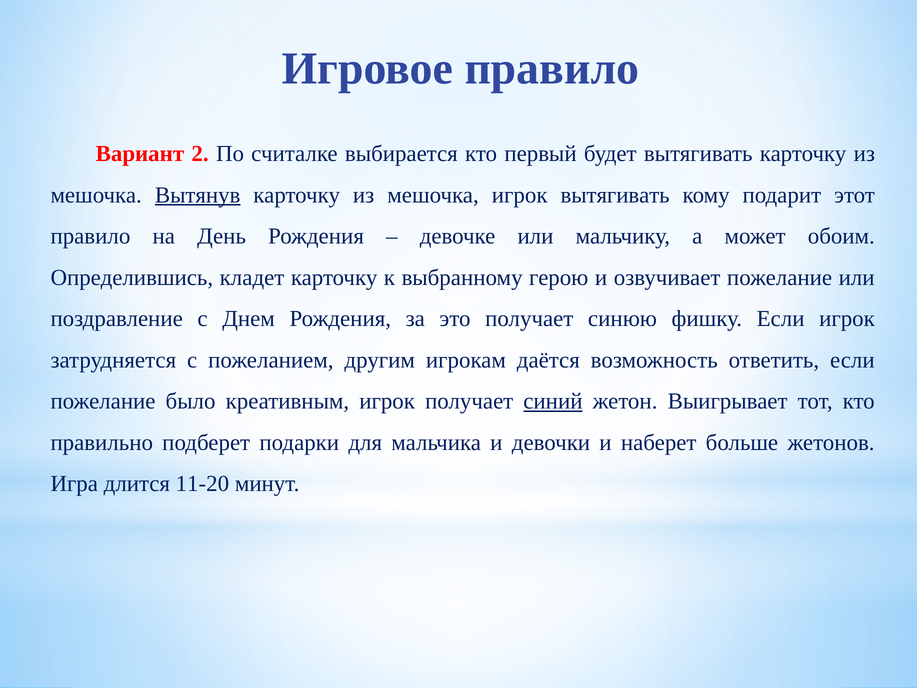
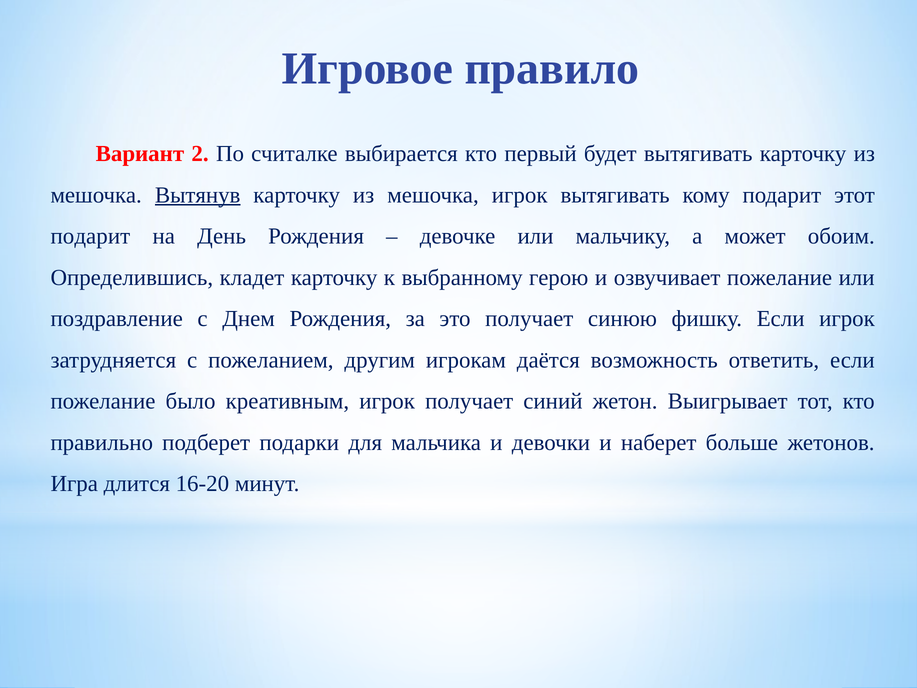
правило at (90, 236): правило -> подарит
синий underline: present -> none
11-20: 11-20 -> 16-20
